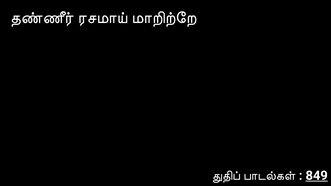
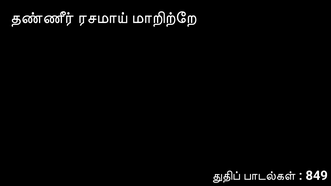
849 underline: present -> none
